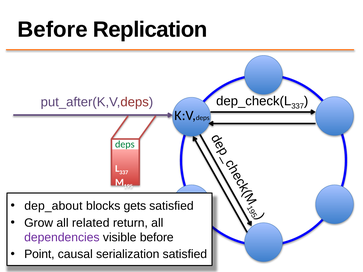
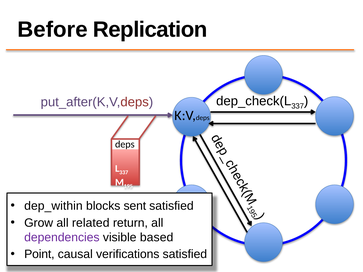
deps at (125, 144) colour: green -> black
dep_about: dep_about -> dep_within
gets: gets -> sent
visible before: before -> based
serialization: serialization -> verifications
